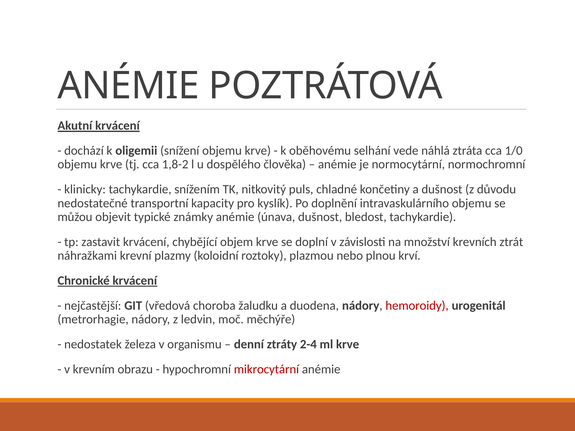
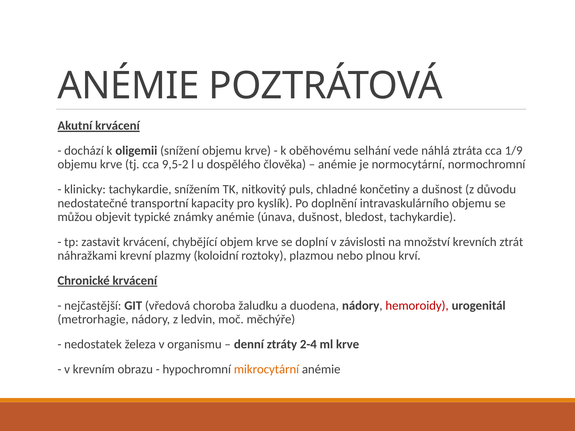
1/0: 1/0 -> 1/9
1,8-2: 1,8-2 -> 9,5-2
mikrocytární colour: red -> orange
